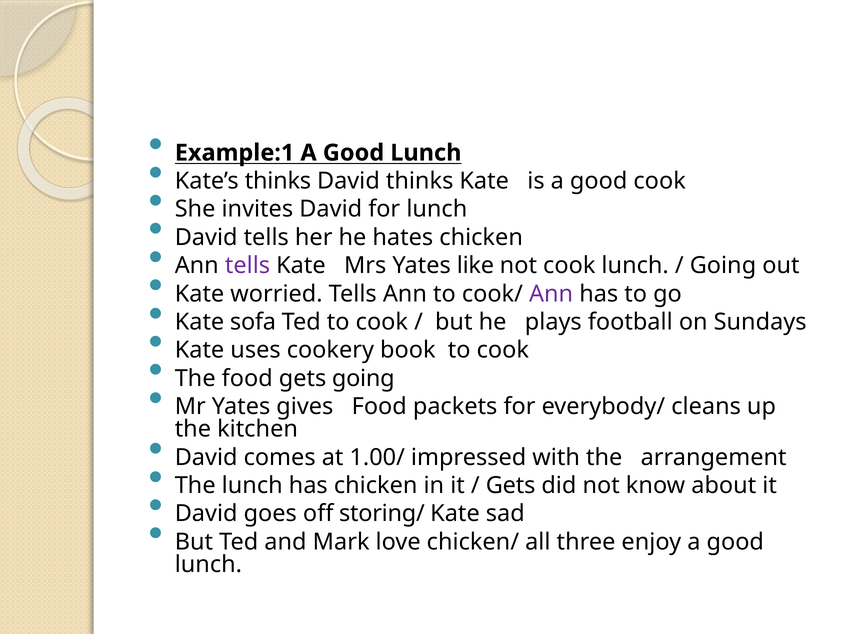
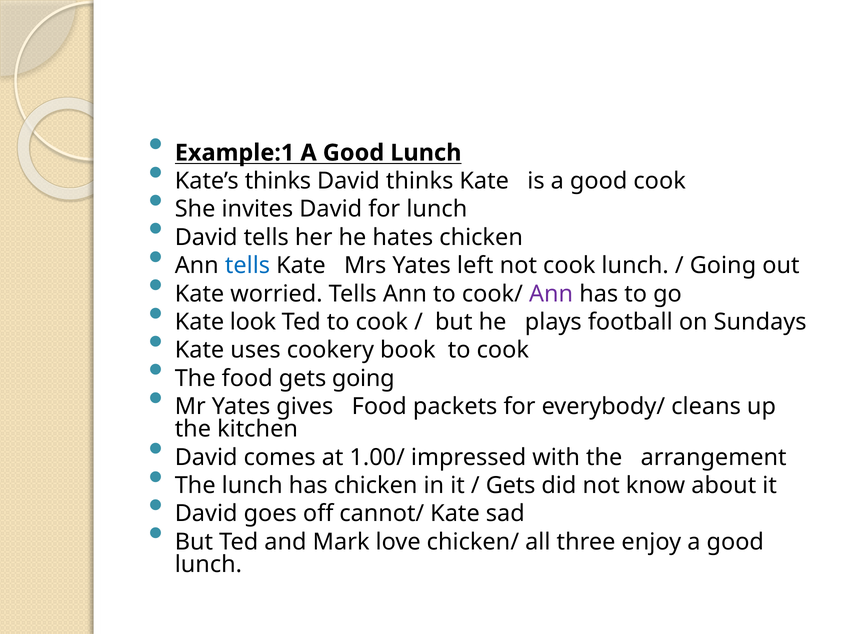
tells at (248, 265) colour: purple -> blue
like: like -> left
sofa: sofa -> look
storing/: storing/ -> cannot/
